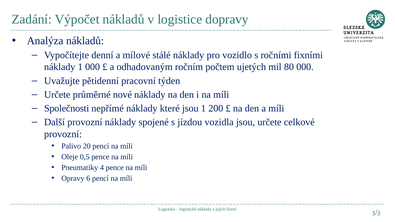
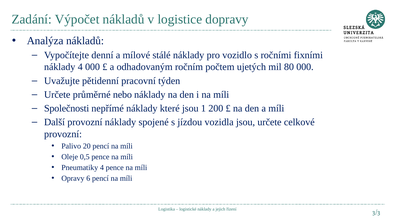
náklady 1: 1 -> 4
nové: nové -> nebo
